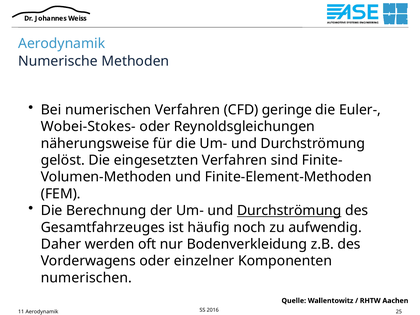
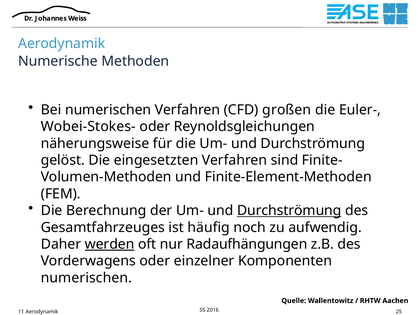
geringe: geringe -> großen
werden underline: none -> present
Bodenverkleidung: Bodenverkleidung -> Radaufhängungen
